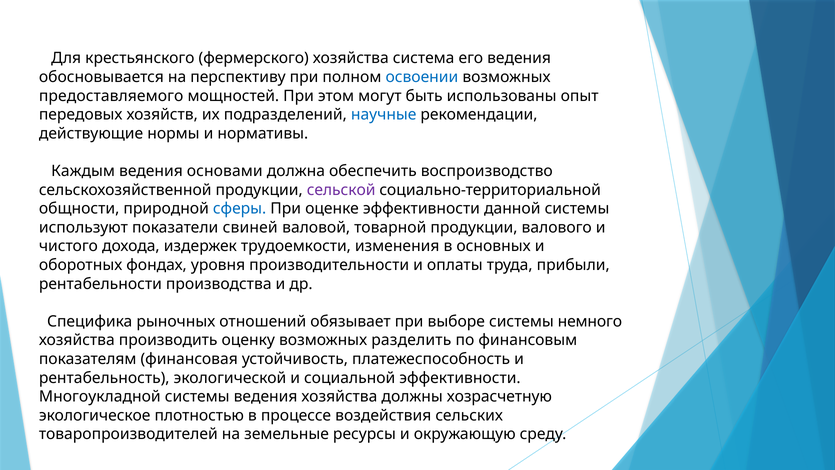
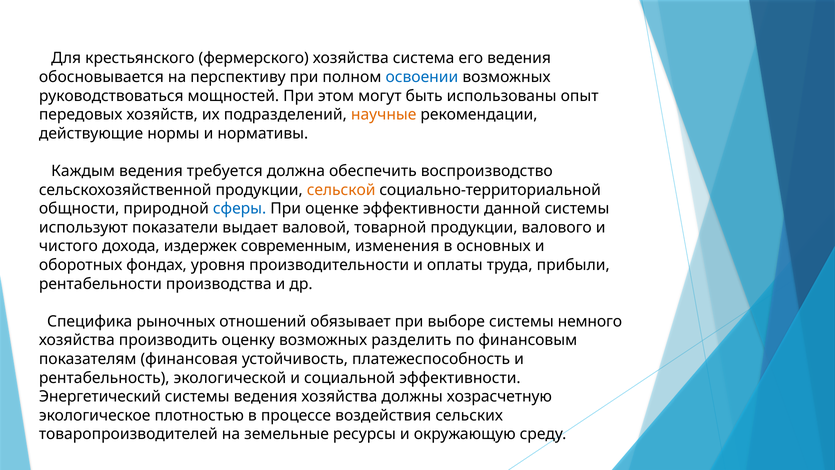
предоставляемого: предоставляемого -> руководствоваться
научные colour: blue -> orange
основами: основами -> требуется
сельской colour: purple -> orange
свиней: свиней -> выдает
трудоемкости: трудоемкости -> современным
Многоукладной: Многоукладной -> Энергетический
